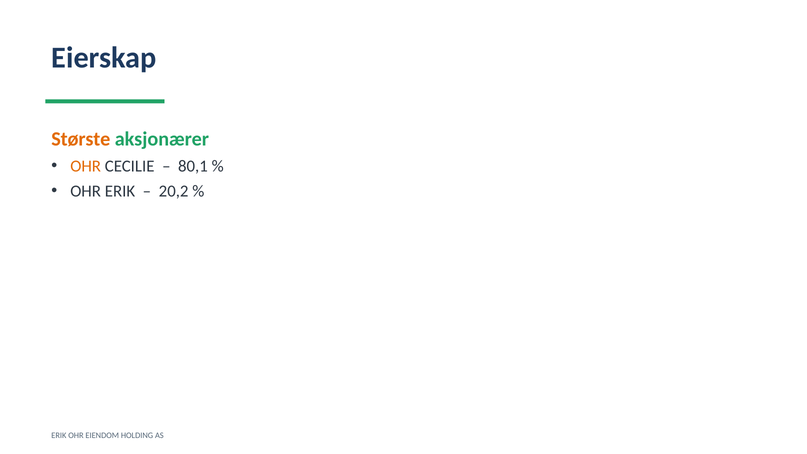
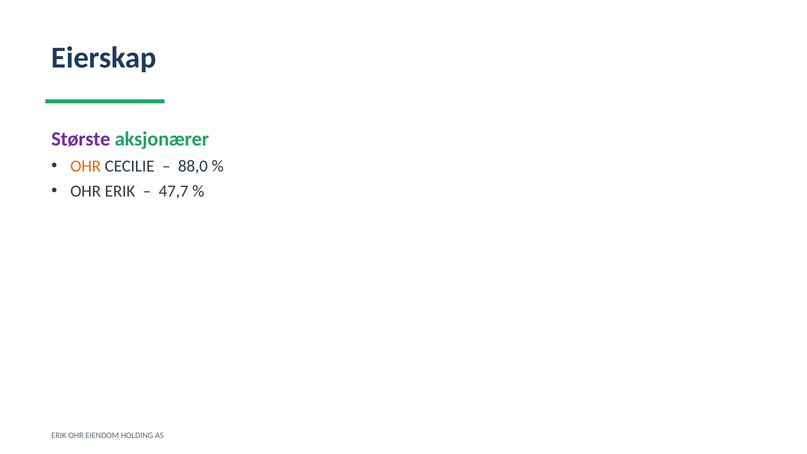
Største colour: orange -> purple
80,1: 80,1 -> 88,0
20,2: 20,2 -> 47,7
